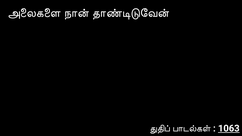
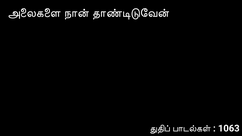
1063 underline: present -> none
